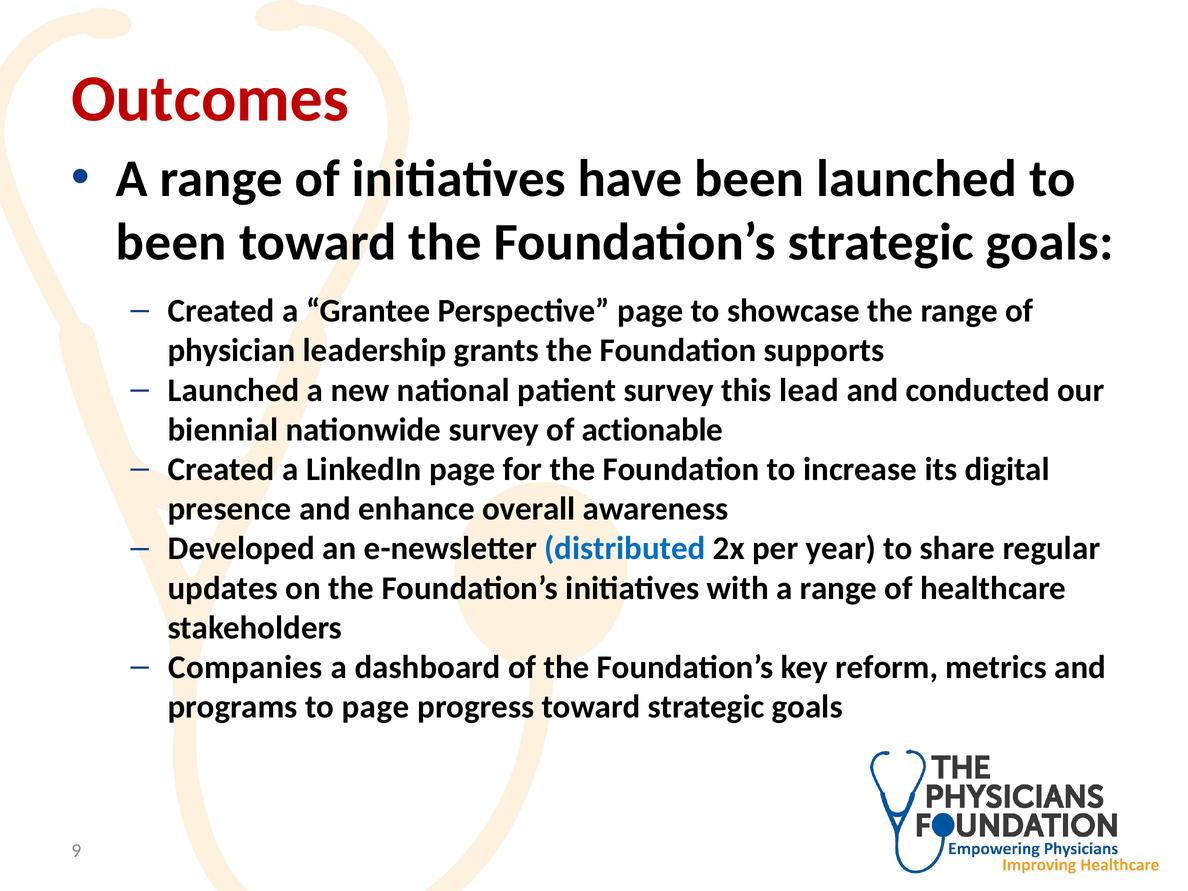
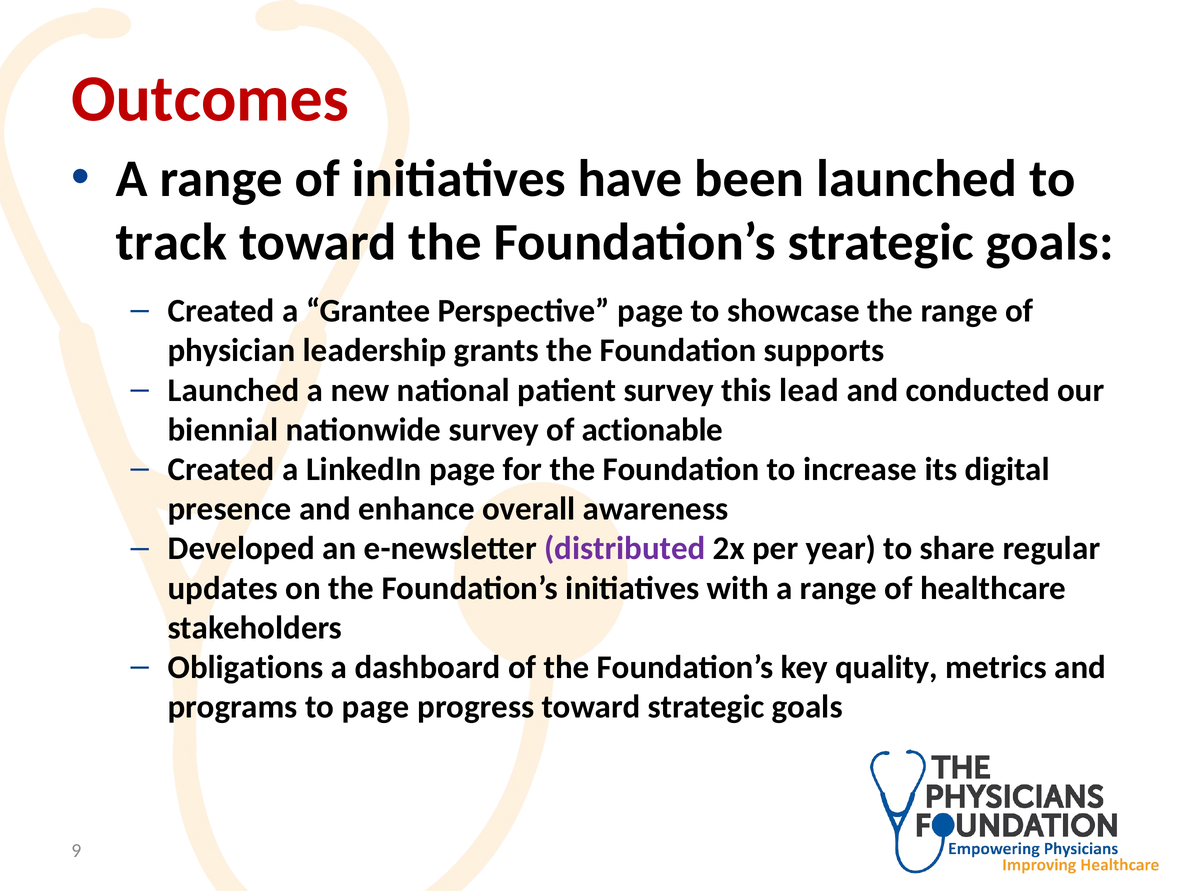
been at (171, 242): been -> track
distributed colour: blue -> purple
Companies: Companies -> Obligations
reform: reform -> quality
